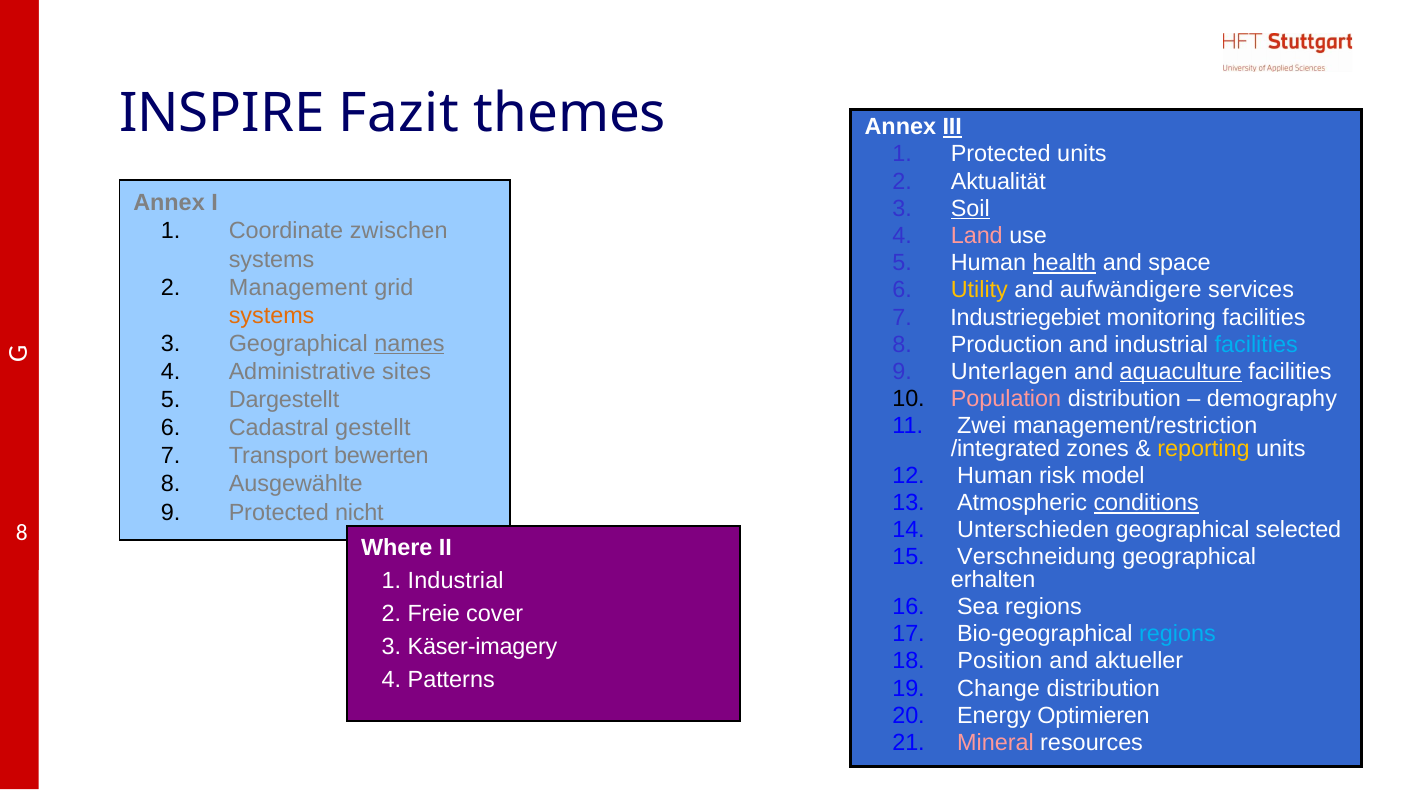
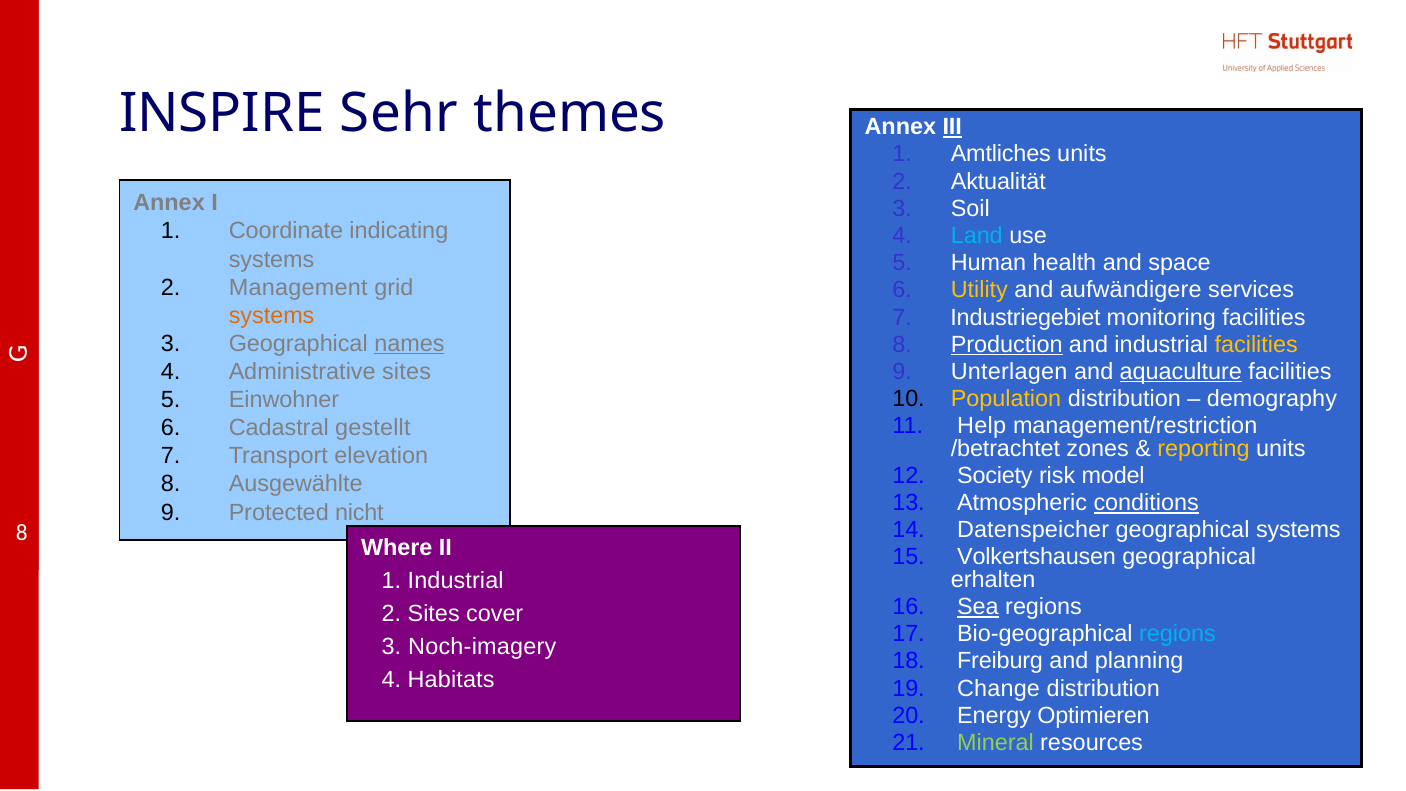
Fazit: Fazit -> Sehr
1 Protected: Protected -> Amtliches
Soil underline: present -> none
zwischen: zwischen -> indicating
Land colour: pink -> light blue
health underline: present -> none
Production underline: none -> present
facilities at (1256, 344) colour: light blue -> yellow
Population colour: pink -> yellow
Dargestellt: Dargestellt -> Einwohner
Zwei: Zwei -> Help
/integrated: /integrated -> /betrachtet
bewerten: bewerten -> elevation
Human at (995, 476): Human -> Society
Unterschieden: Unterschieden -> Datenspeicher
geographical selected: selected -> systems
Verschneidung: Verschneidung -> Volkertshausen
Sea underline: none -> present
2 Freie: Freie -> Sites
Käser-imagery: Käser-imagery -> Noch-imagery
Position: Position -> Freiburg
aktueller: aktueller -> planning
Patterns: Patterns -> Habitats
Mineral colour: pink -> light green
